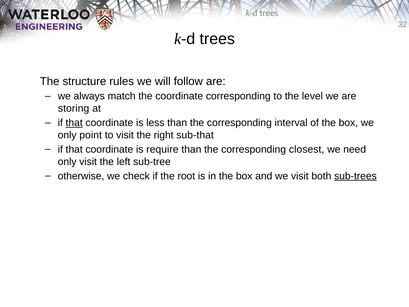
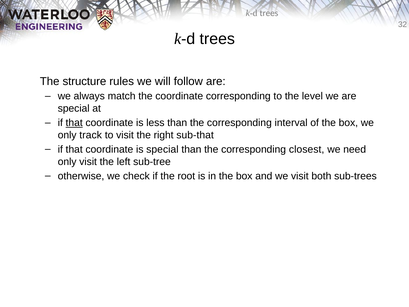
storing at (74, 108): storing -> special
point: point -> track
is require: require -> special
sub-trees underline: present -> none
